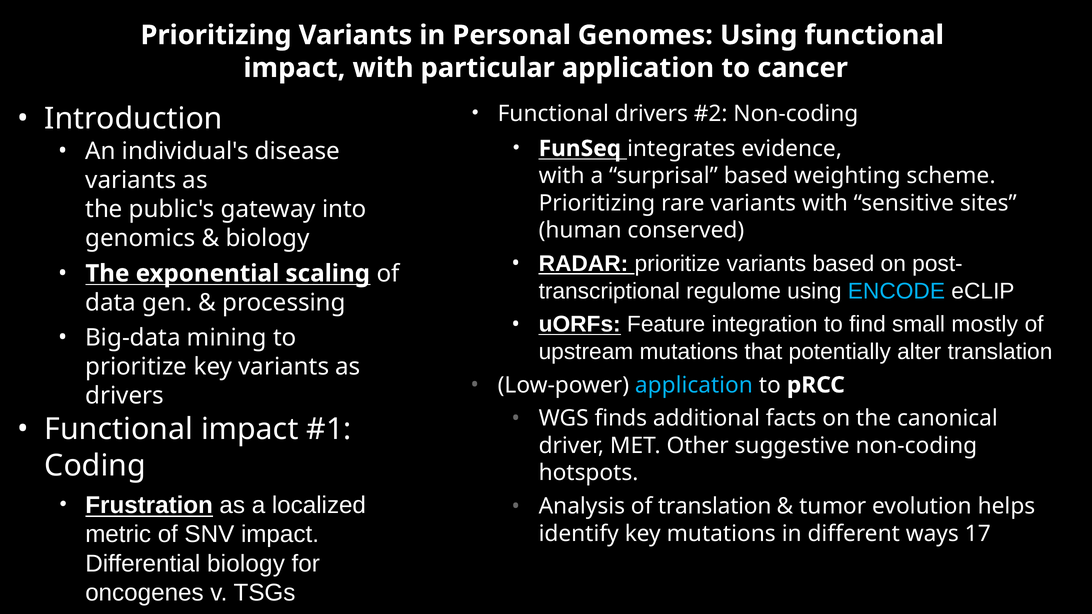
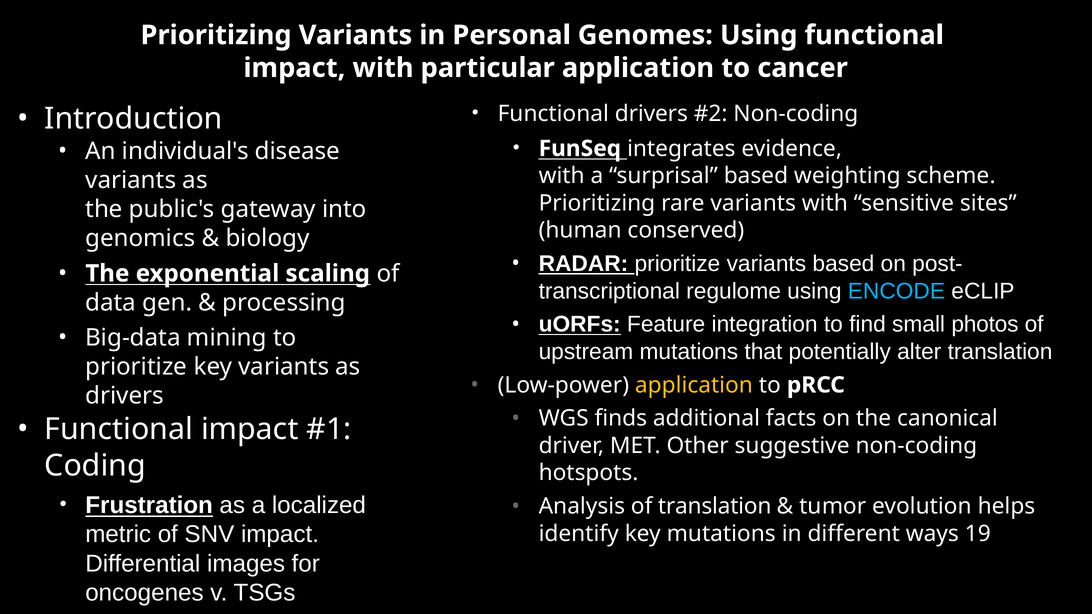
mostly: mostly -> photos
application at (694, 385) colour: light blue -> yellow
17: 17 -> 19
Differential biology: biology -> images
